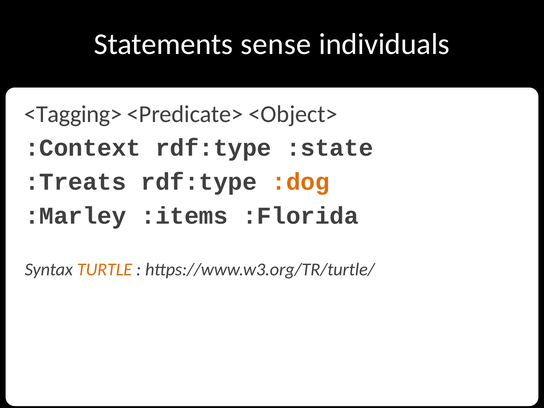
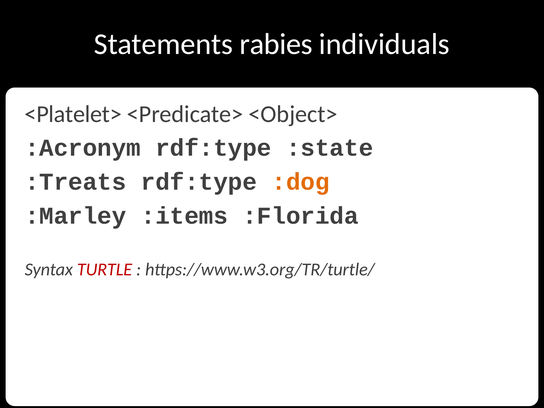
sense: sense -> rabies
<Tagging>: <Tagging> -> <Platelet>
:Context: :Context -> :Acronym
TURTLE colour: orange -> red
